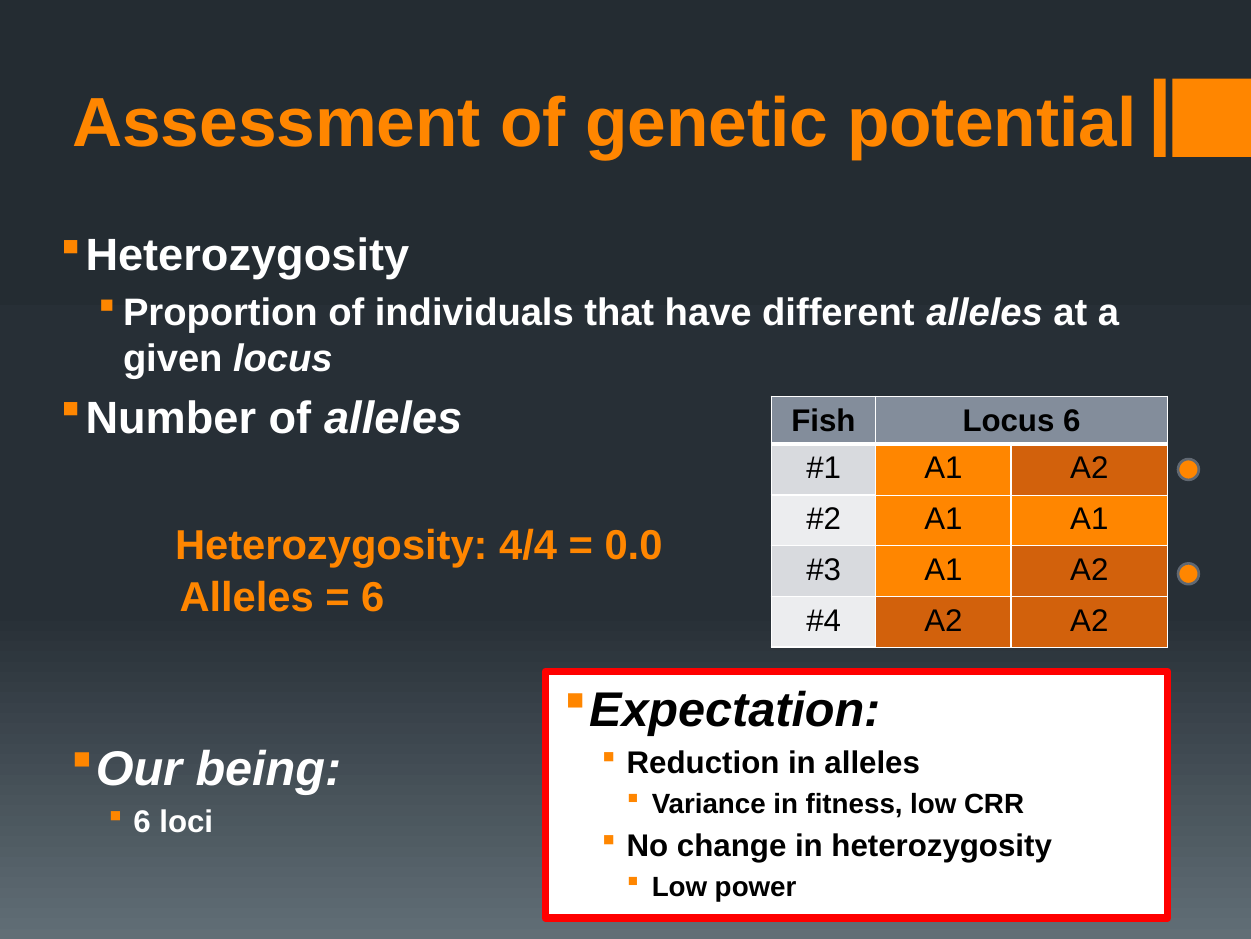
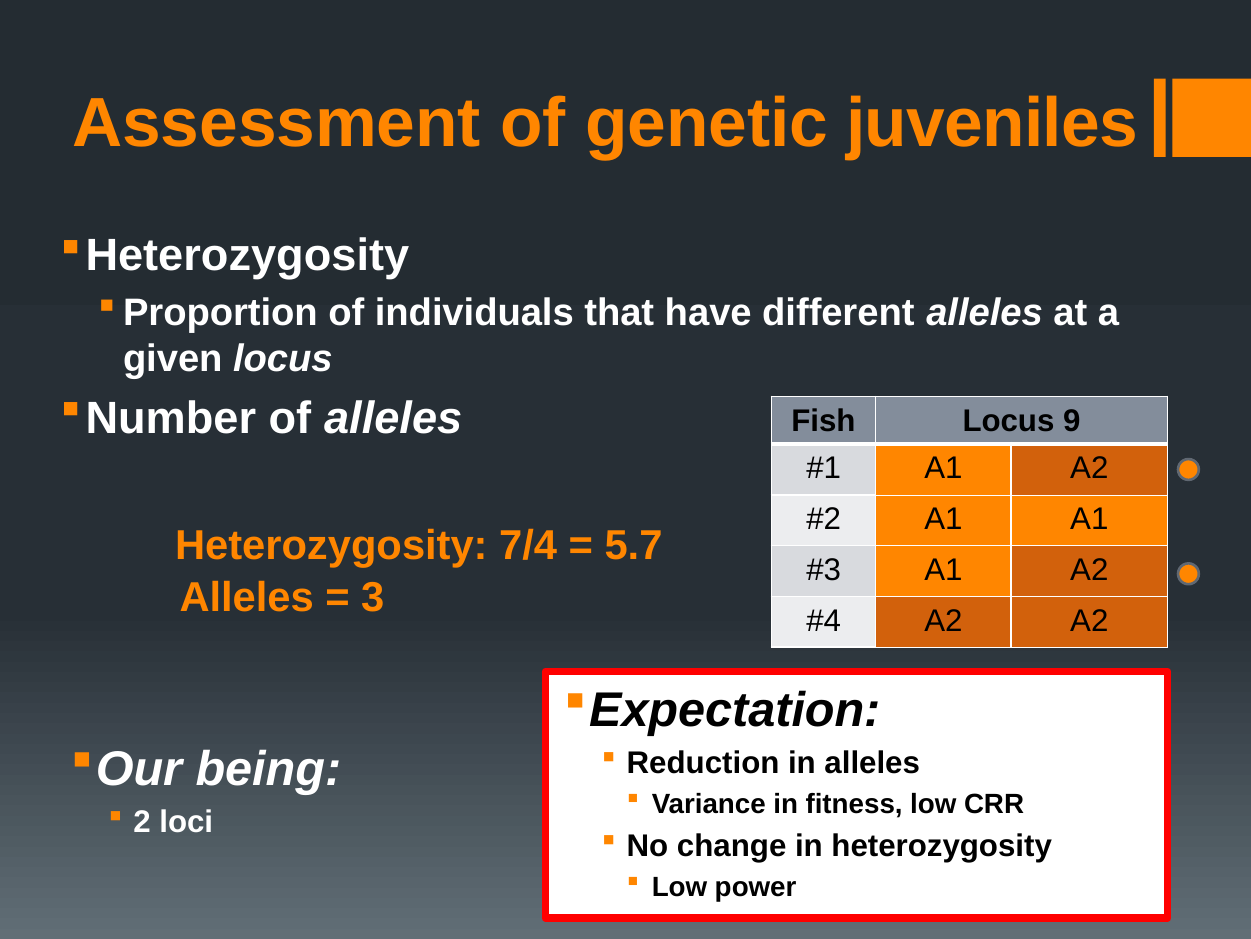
potential: potential -> juveniles
Locus 6: 6 -> 9
4/4: 4/4 -> 7/4
0.0: 0.0 -> 5.7
6 at (373, 597): 6 -> 3
6 at (142, 822): 6 -> 2
